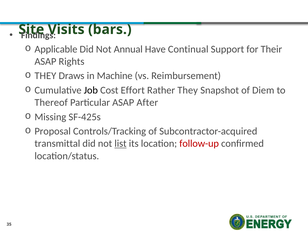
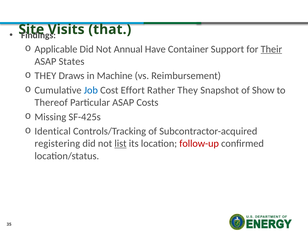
bars: bars -> that
Continual: Continual -> Container
Their underline: none -> present
Rights: Rights -> States
Job colour: black -> blue
Diem: Diem -> Show
After: After -> Costs
Proposal: Proposal -> Identical
transmittal: transmittal -> registering
